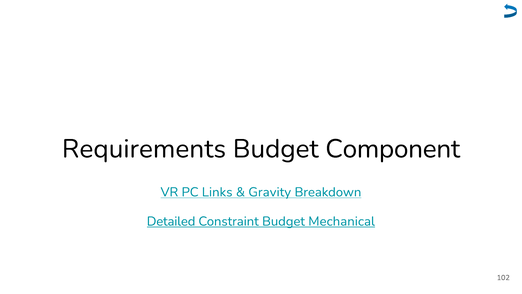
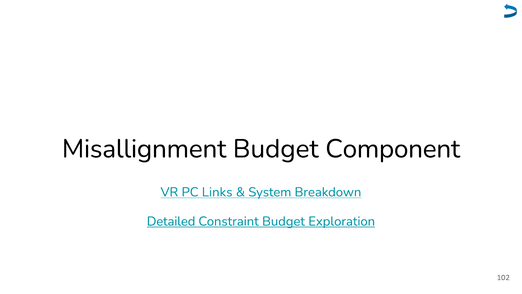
Requirements: Requirements -> Misallignment
Gravity: Gravity -> System
Mechanical: Mechanical -> Exploration
